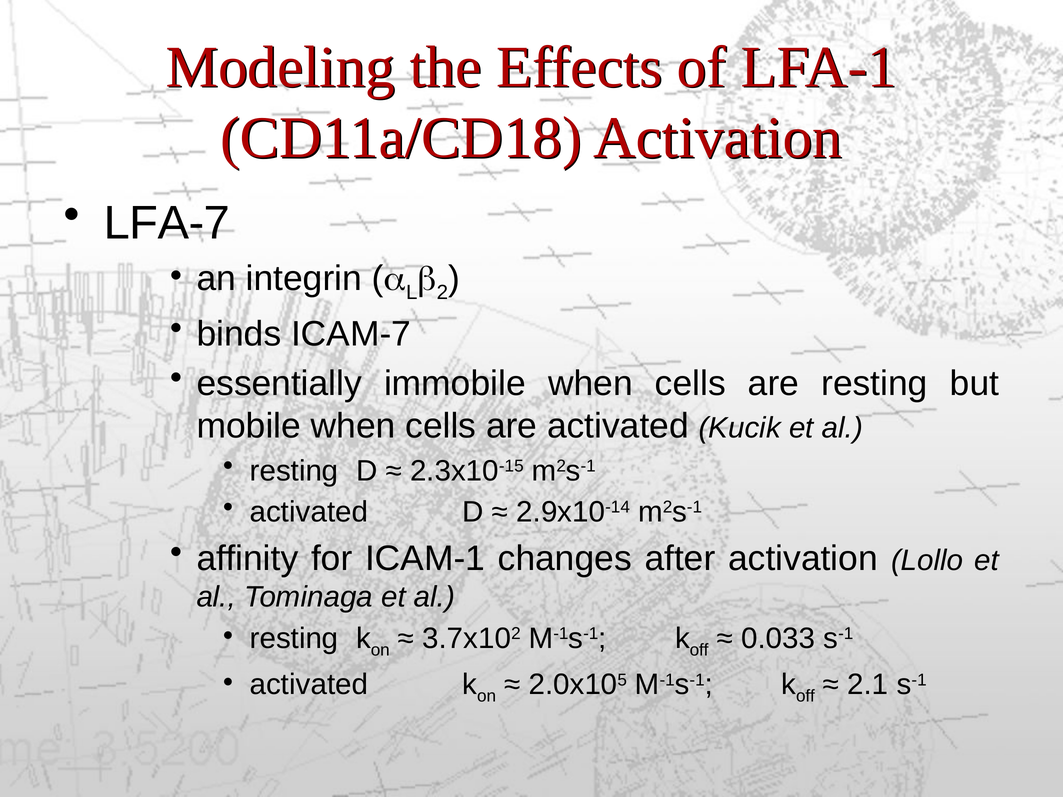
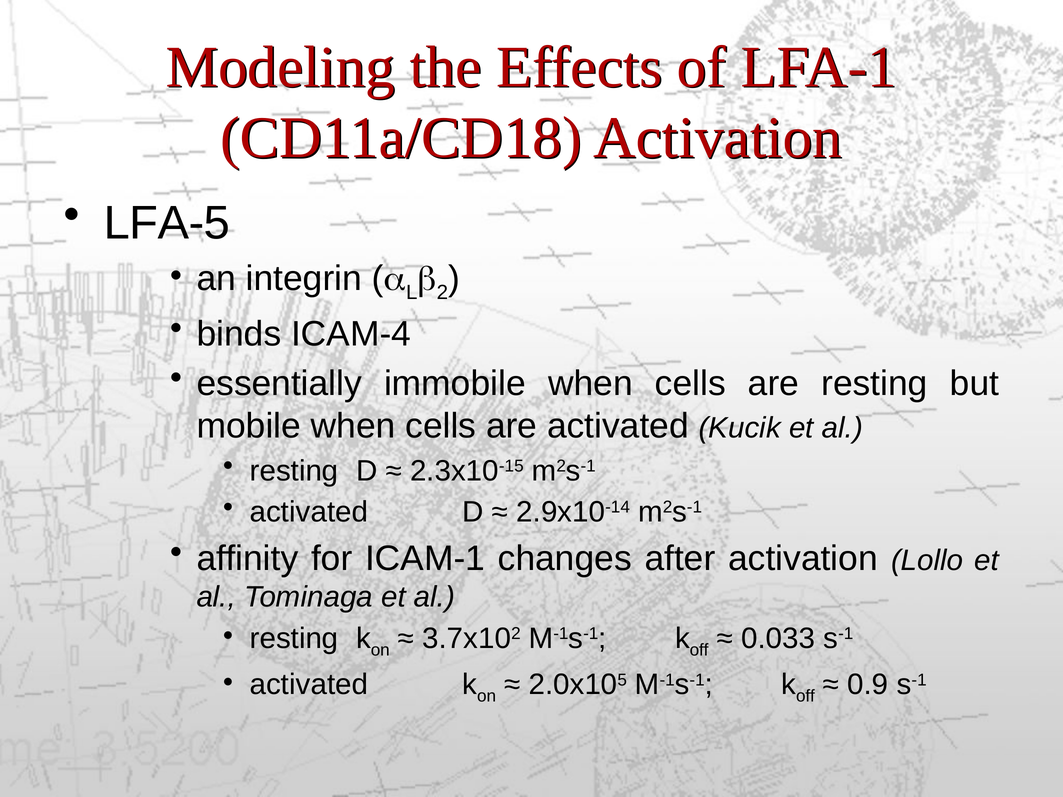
LFA-7: LFA-7 -> LFA-5
ICAM-7: ICAM-7 -> ICAM-4
2.1: 2.1 -> 0.9
